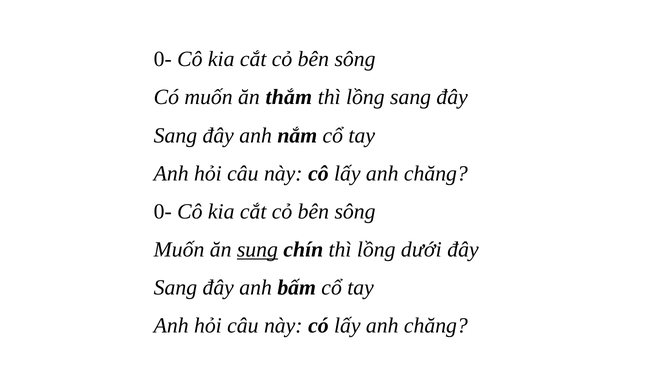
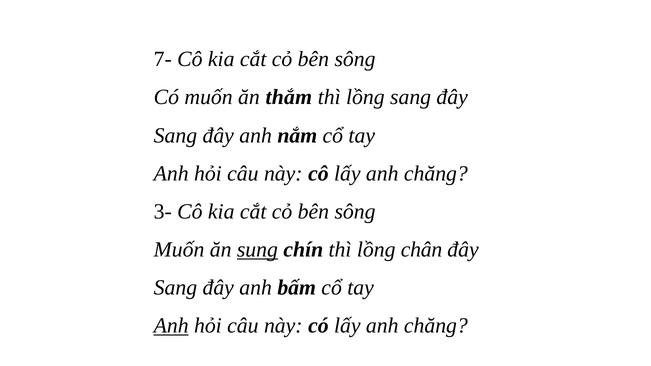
0- at (163, 59): 0- -> 7-
0- at (163, 212): 0- -> 3-
dưới: dưới -> chân
Anh at (171, 326) underline: none -> present
